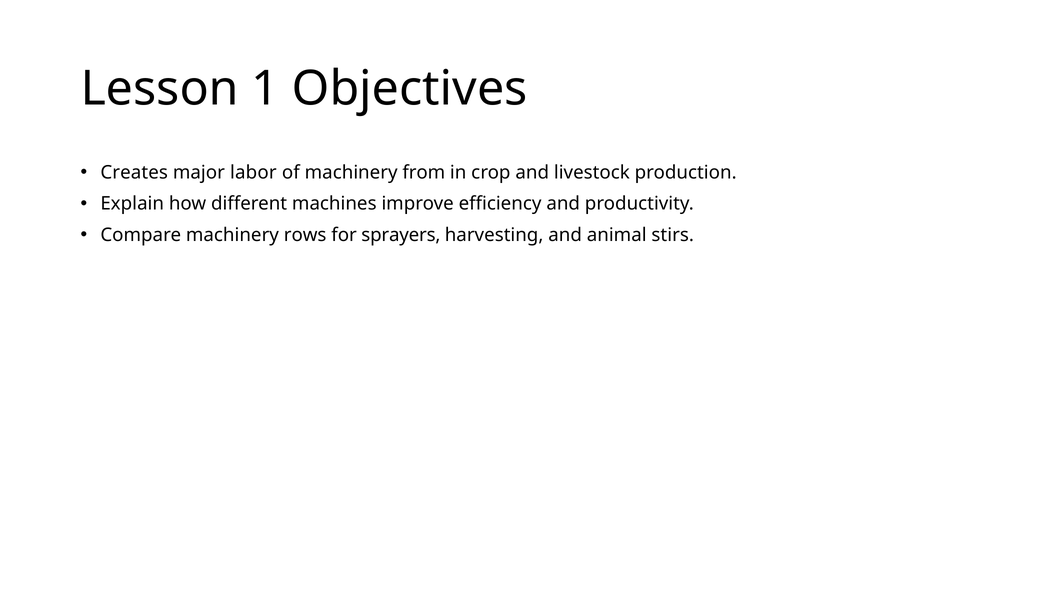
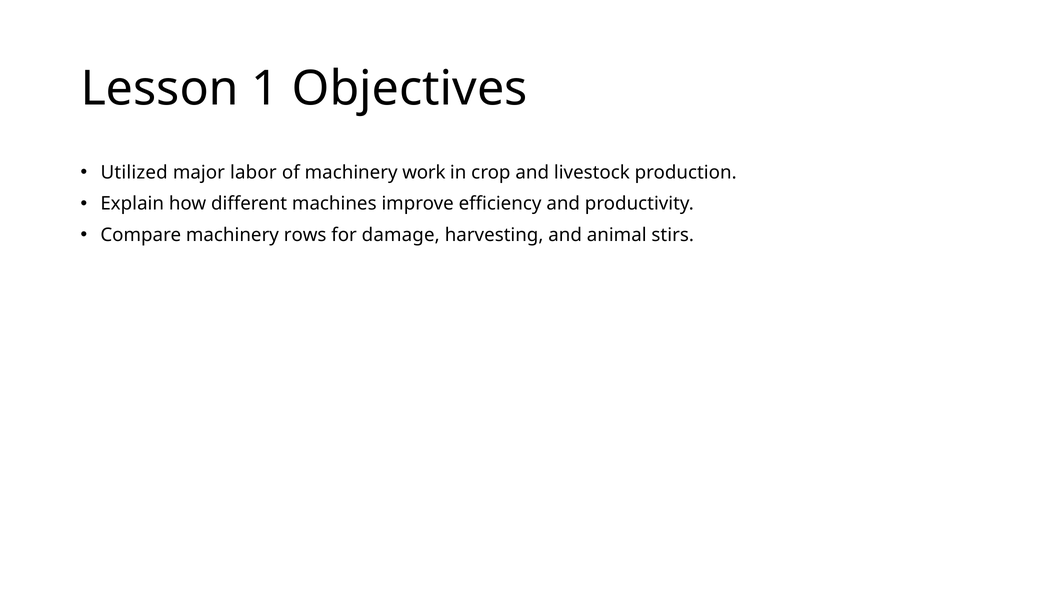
Creates: Creates -> Utilized
from: from -> work
sprayers: sprayers -> damage
